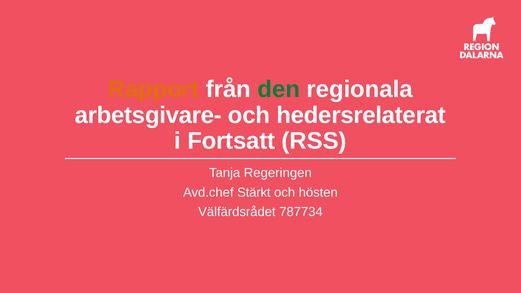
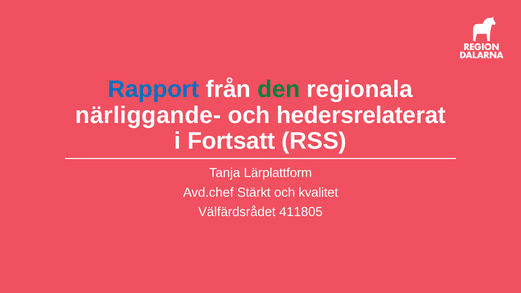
Rapport colour: orange -> blue
arbetsgivare-: arbetsgivare- -> närliggande-
Regeringen: Regeringen -> Lärplattform
hösten: hösten -> kvalitet
787734: 787734 -> 411805
